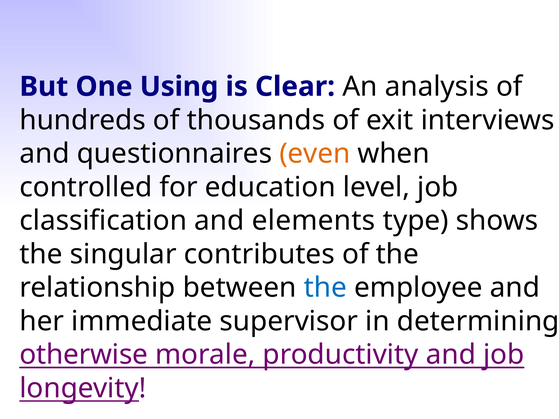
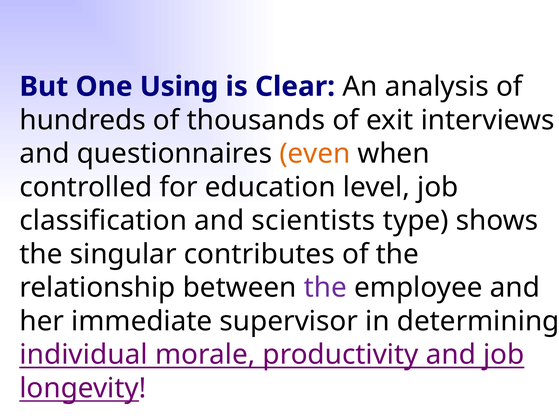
elements: elements -> scientists
the at (325, 288) colour: blue -> purple
otherwise: otherwise -> individual
